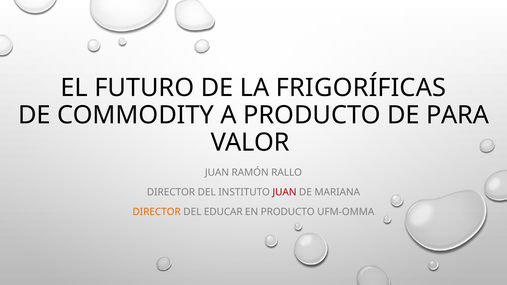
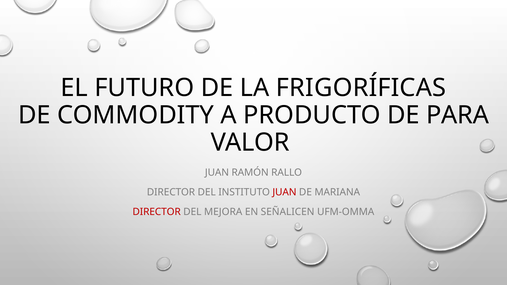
DIRECTOR at (157, 212) colour: orange -> red
EDUCAR: EDUCAR -> MEJORA
EN PRODUCTO: PRODUCTO -> SEÑALICEN
